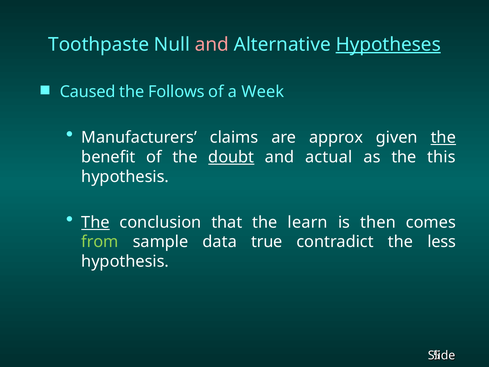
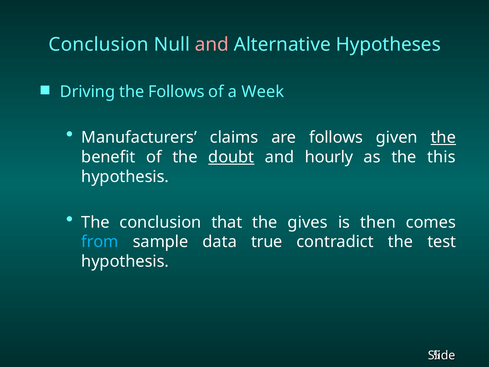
Toothpaste at (99, 44): Toothpaste -> Conclusion
Hypotheses underline: present -> none
Caused: Caused -> Driving
are approx: approx -> follows
actual: actual -> hourly
The at (95, 222) underline: present -> none
learn: learn -> gives
from colour: light green -> light blue
less: less -> test
